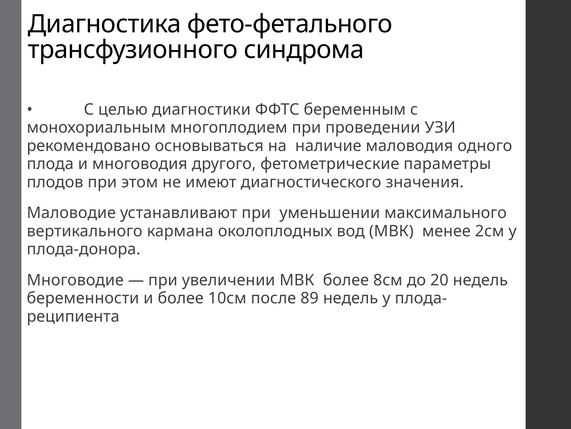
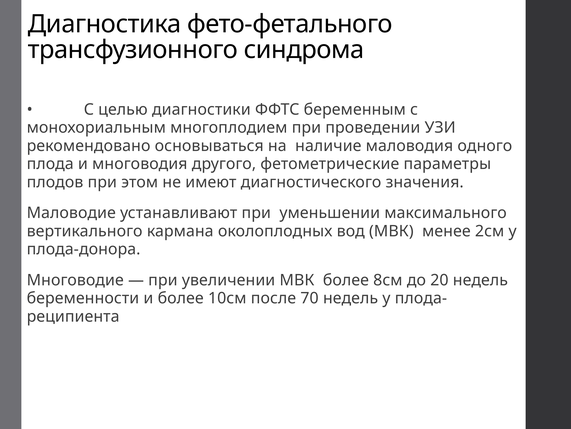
89: 89 -> 70
